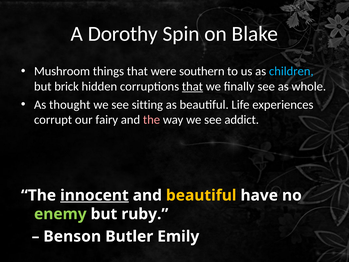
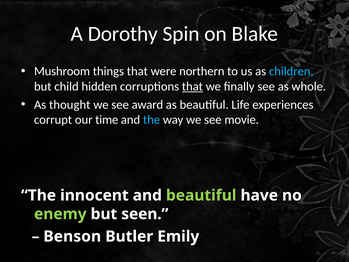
southern: southern -> northern
brick: brick -> child
sitting: sitting -> award
fairy: fairy -> time
the at (152, 120) colour: pink -> light blue
addict: addict -> movie
innocent underline: present -> none
beautiful at (201, 195) colour: yellow -> light green
ruby: ruby -> seen
